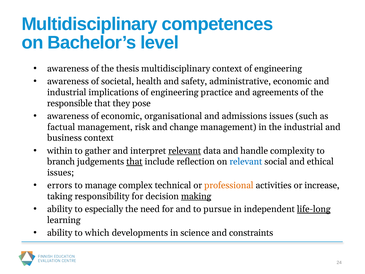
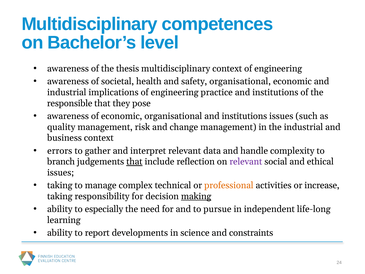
safety administrative: administrative -> organisational
practice and agreements: agreements -> institutions
organisational and admissions: admissions -> institutions
factual: factual -> quality
within: within -> errors
relevant at (185, 151) underline: present -> none
relevant at (246, 162) colour: blue -> purple
errors at (60, 185): errors -> taking
life-long underline: present -> none
which: which -> report
